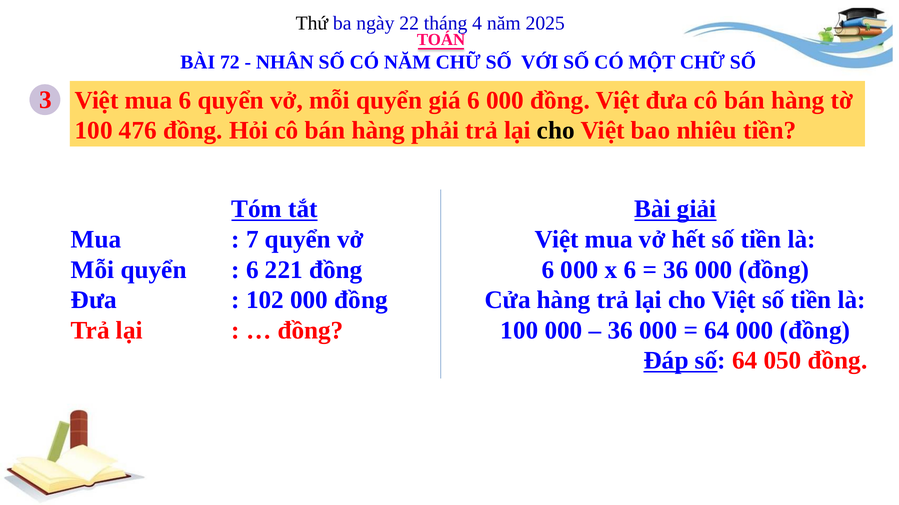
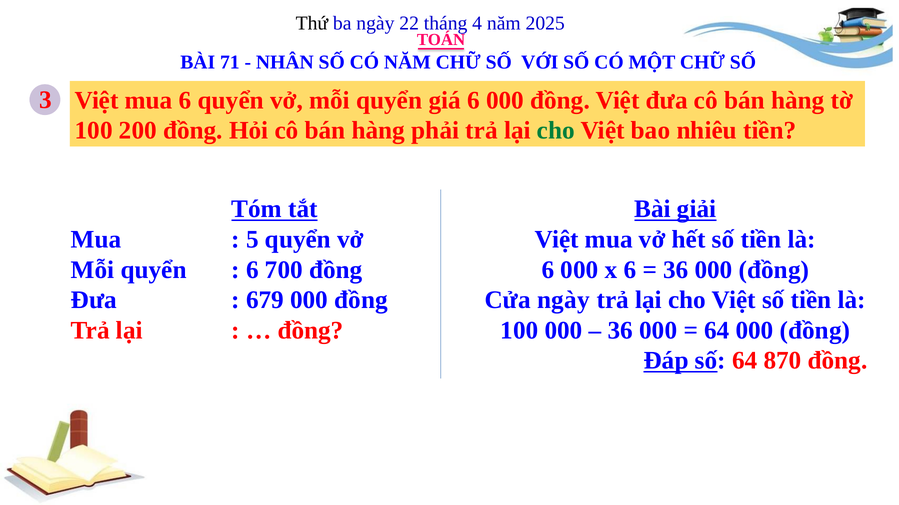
72: 72 -> 71
476: 476 -> 200
cho at (556, 131) colour: black -> green
7: 7 -> 5
221: 221 -> 700
102: 102 -> 679
Cửa hàng: hàng -> ngày
050: 050 -> 870
